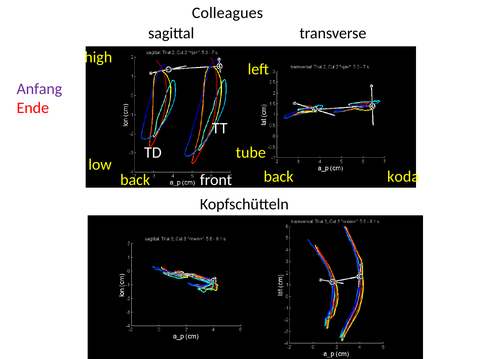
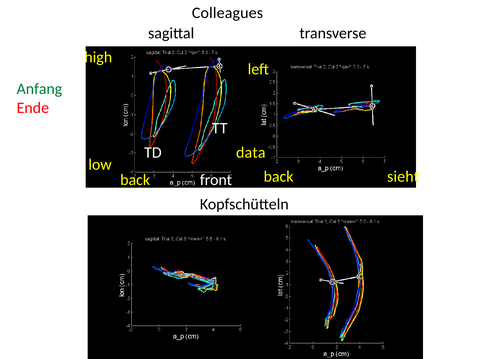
Anfang colour: purple -> green
tube: tube -> data
koda: koda -> sieht
